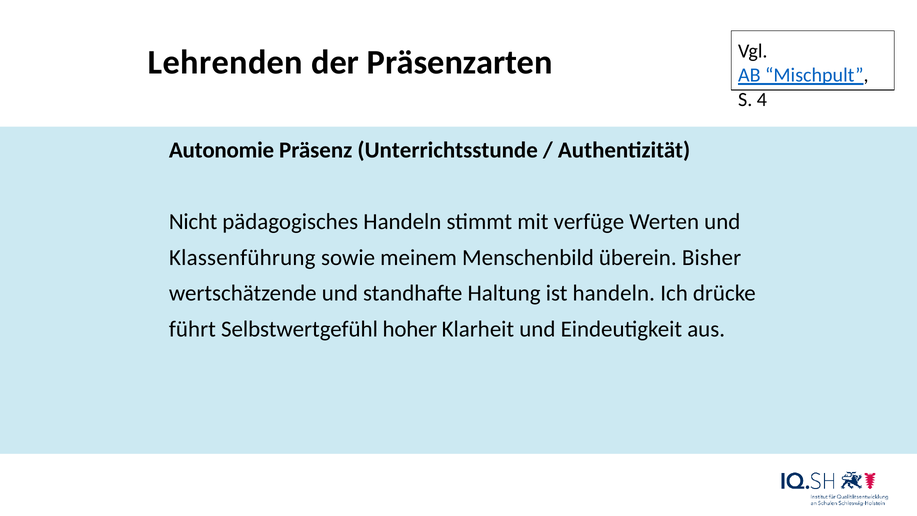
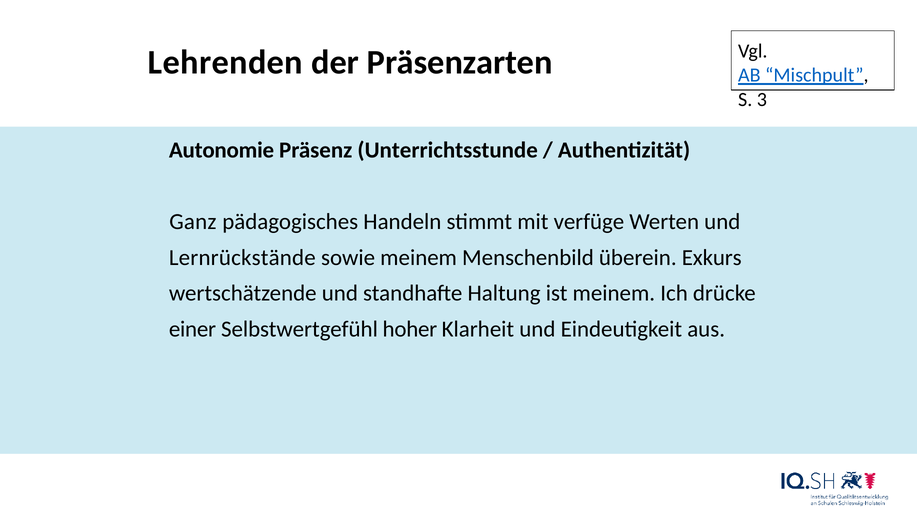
4: 4 -> 3
Nicht: Nicht -> Ganz
Klassenführung: Klassenführung -> Lernrückstände
Bisher: Bisher -> Exkurs
ist handeln: handeln -> meinem
führt: führt -> einer
